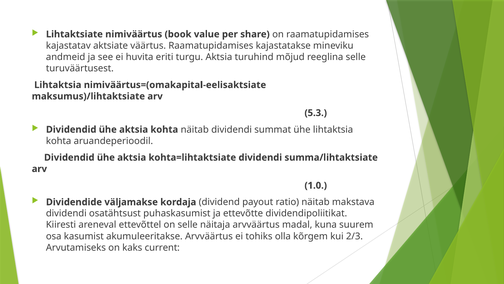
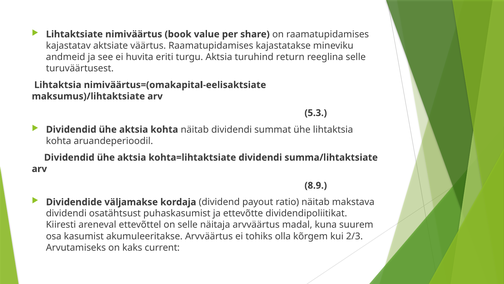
mõjud: mõjud -> return
1.0: 1.0 -> 8.9
